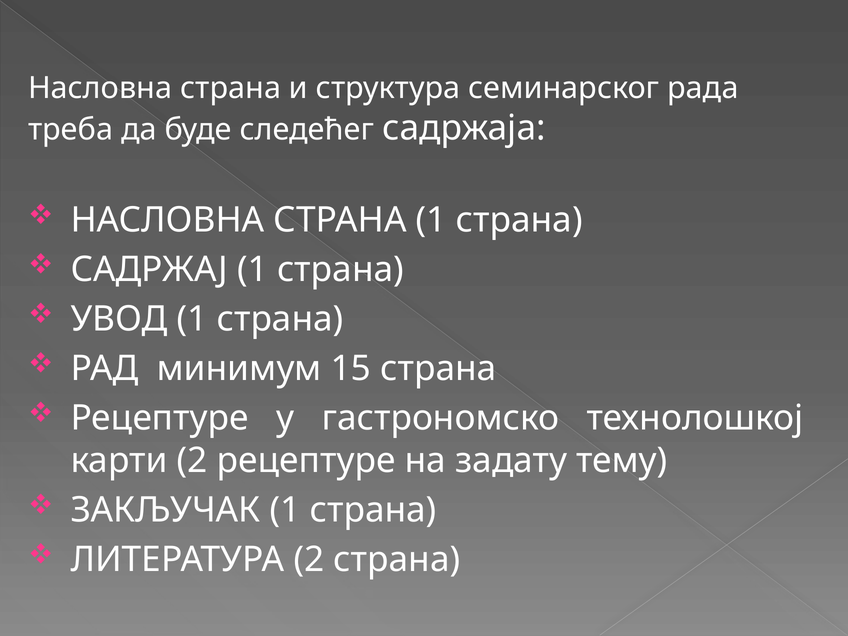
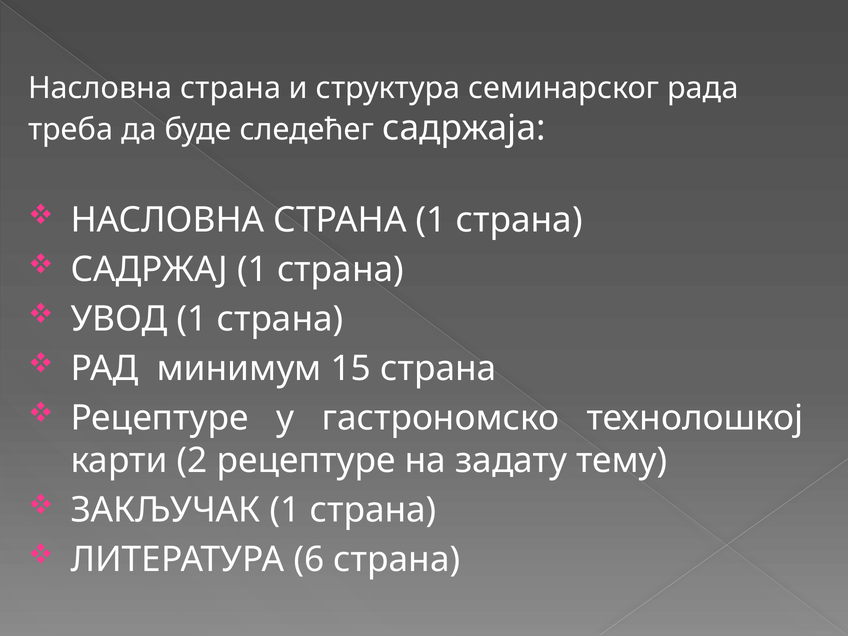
ЛИТЕРАТУРА 2: 2 -> 6
